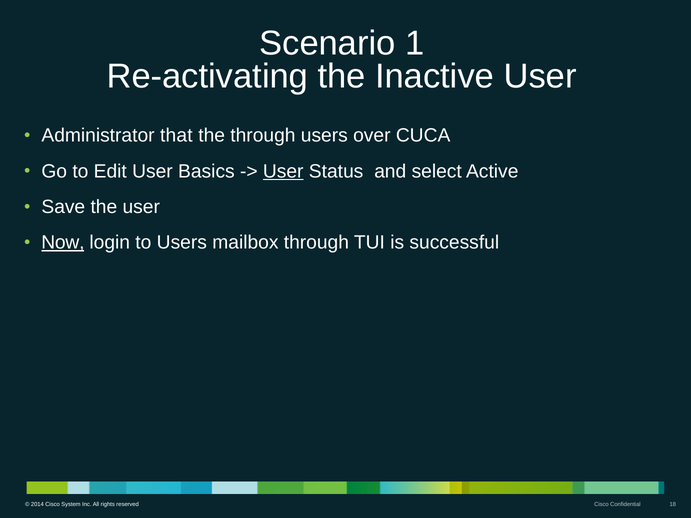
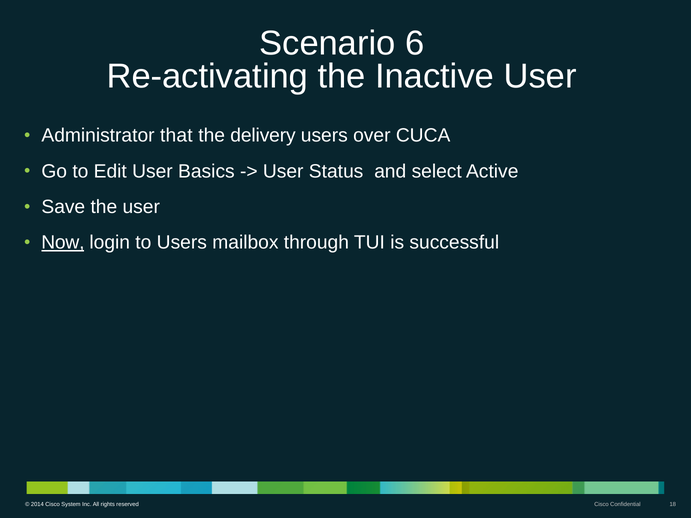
1: 1 -> 6
the through: through -> delivery
User at (283, 171) underline: present -> none
